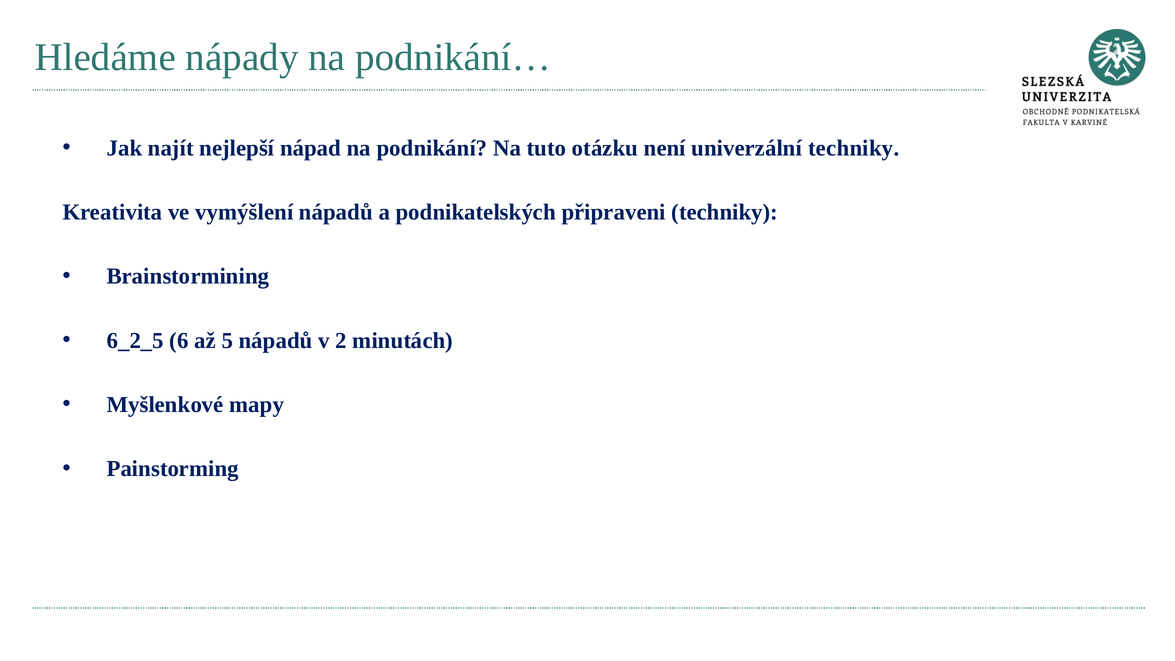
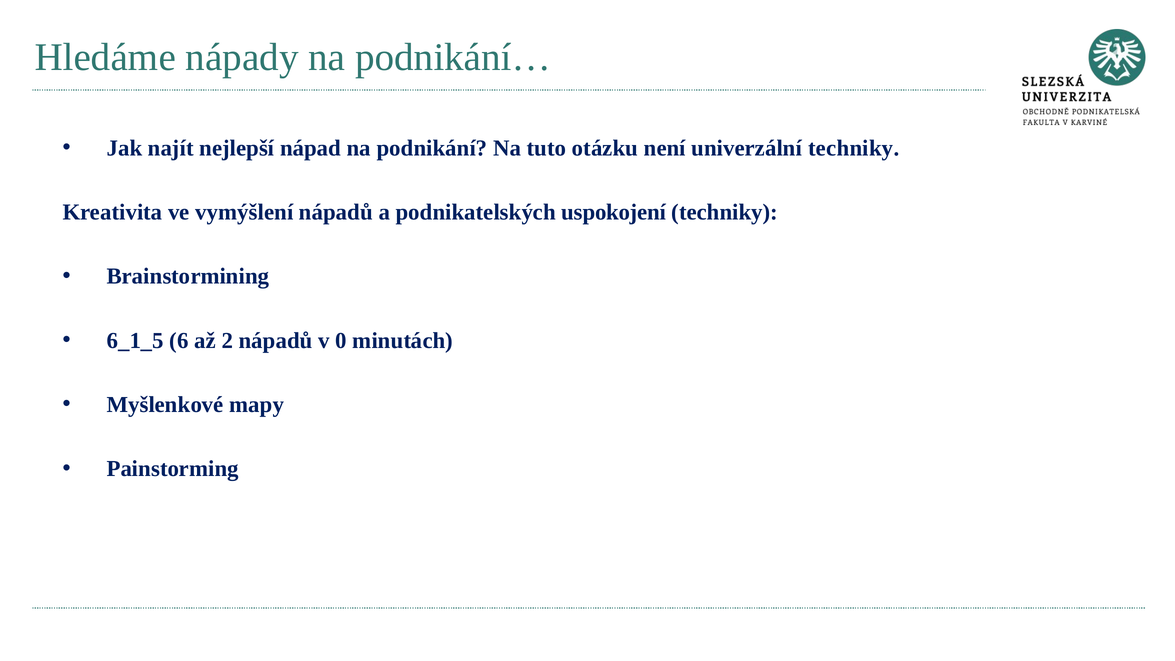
připraveni: připraveni -> uspokojení
6_2_5: 6_2_5 -> 6_1_5
5: 5 -> 2
2: 2 -> 0
